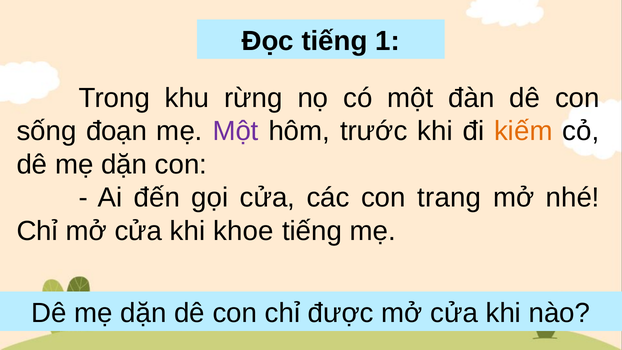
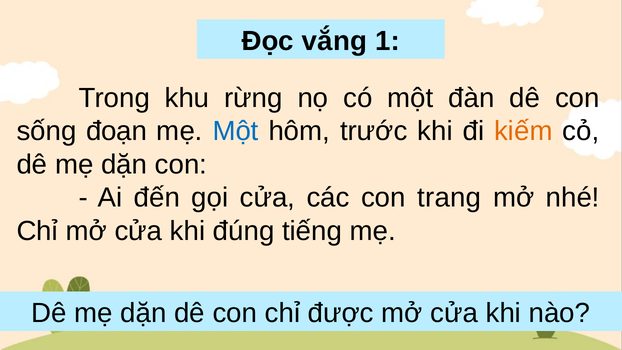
Đọc tiếng: tiếng -> vắng
Một at (236, 131) colour: purple -> blue
khoe: khoe -> đúng
